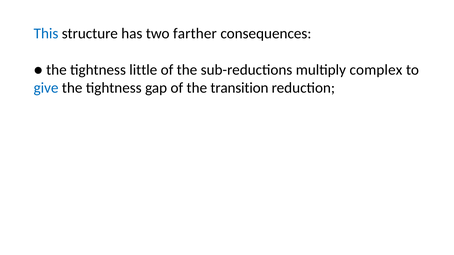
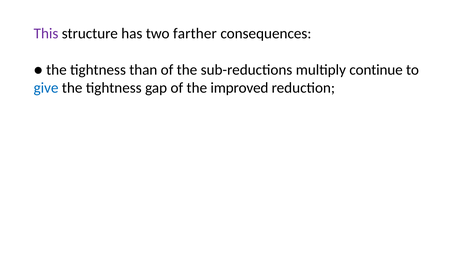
This colour: blue -> purple
little: little -> than
complex: complex -> continue
transition: transition -> improved
